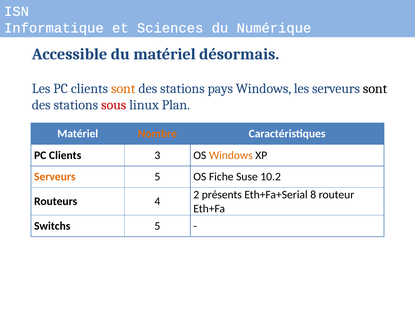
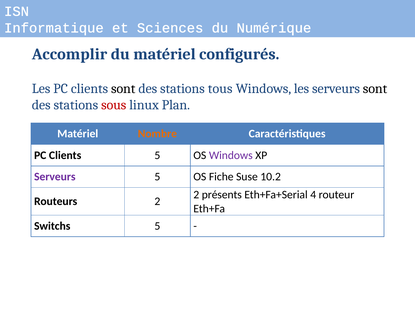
Accessible: Accessible -> Accomplir
désormais: désormais -> configurés
sont at (123, 89) colour: orange -> black
pays: pays -> tous
Clients 3: 3 -> 5
Windows at (231, 155) colour: orange -> purple
Serveurs at (55, 177) colour: orange -> purple
8: 8 -> 4
Routeurs 4: 4 -> 2
